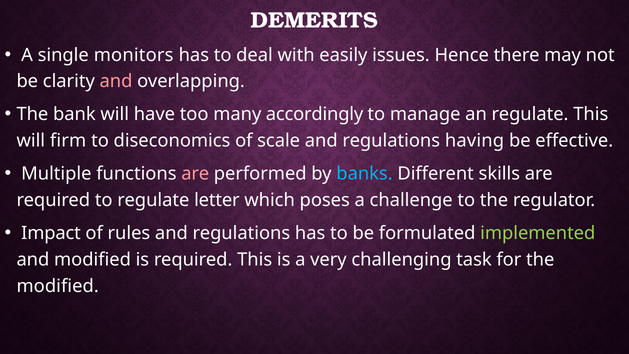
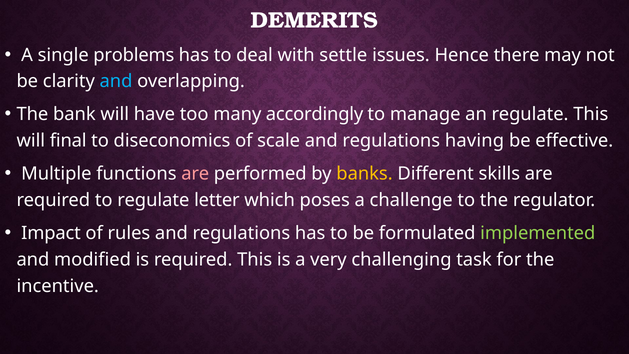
monitors: monitors -> problems
easily: easily -> settle
and at (116, 81) colour: pink -> light blue
firm: firm -> final
banks colour: light blue -> yellow
modified at (58, 286): modified -> incentive
